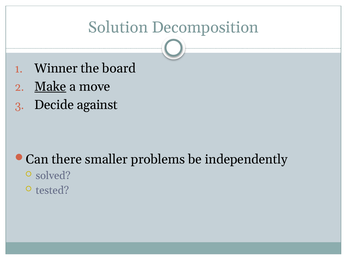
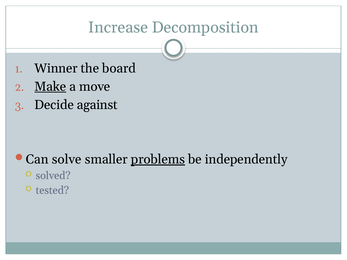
Solution: Solution -> Increase
there: there -> solve
problems underline: none -> present
